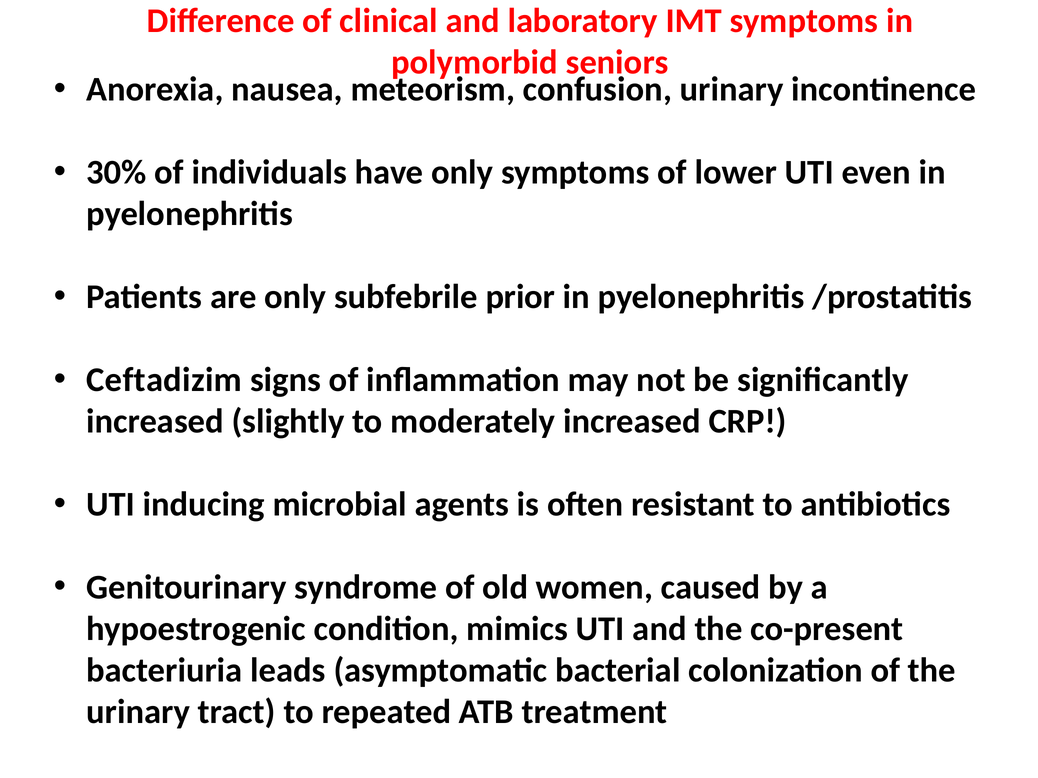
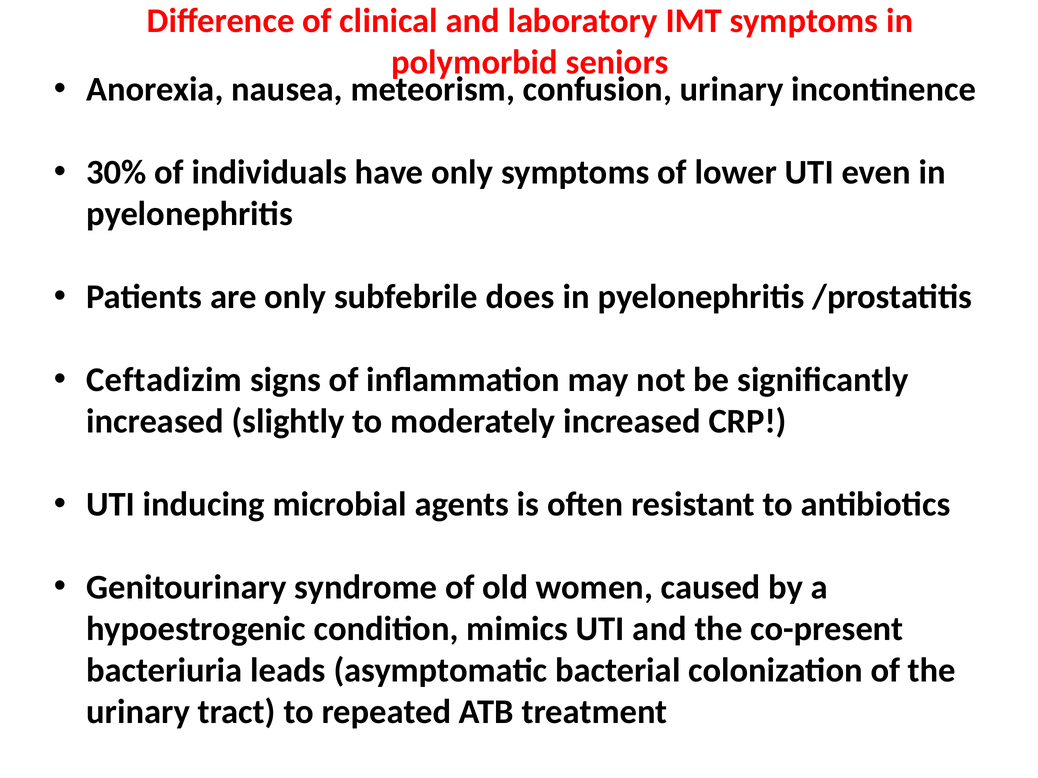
prior: prior -> does
